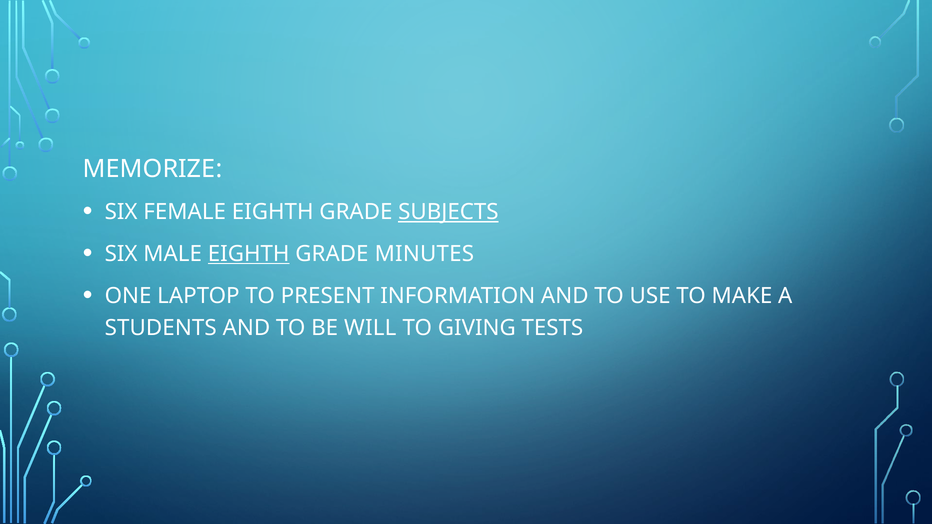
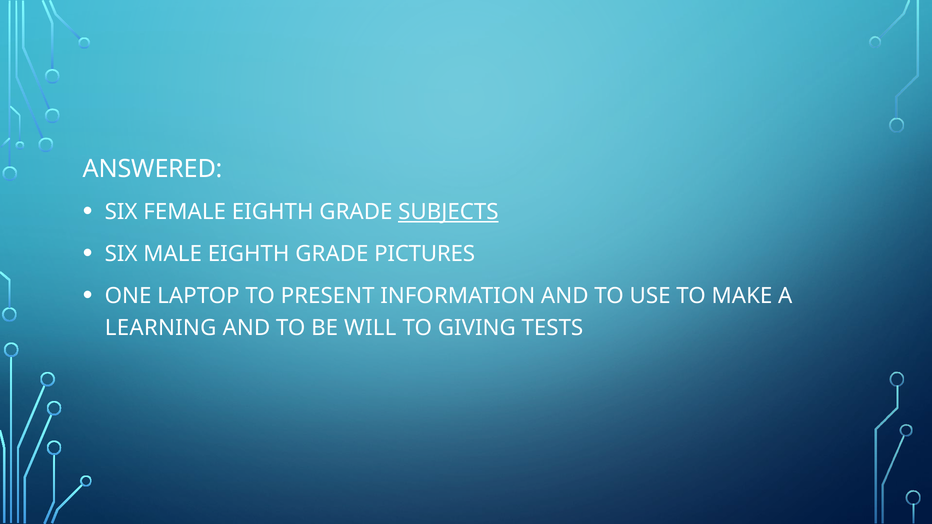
MEMORIZE: MEMORIZE -> ANSWERED
EIGHTH at (249, 254) underline: present -> none
MINUTES: MINUTES -> PICTURES
STUDENTS: STUDENTS -> LEARNING
